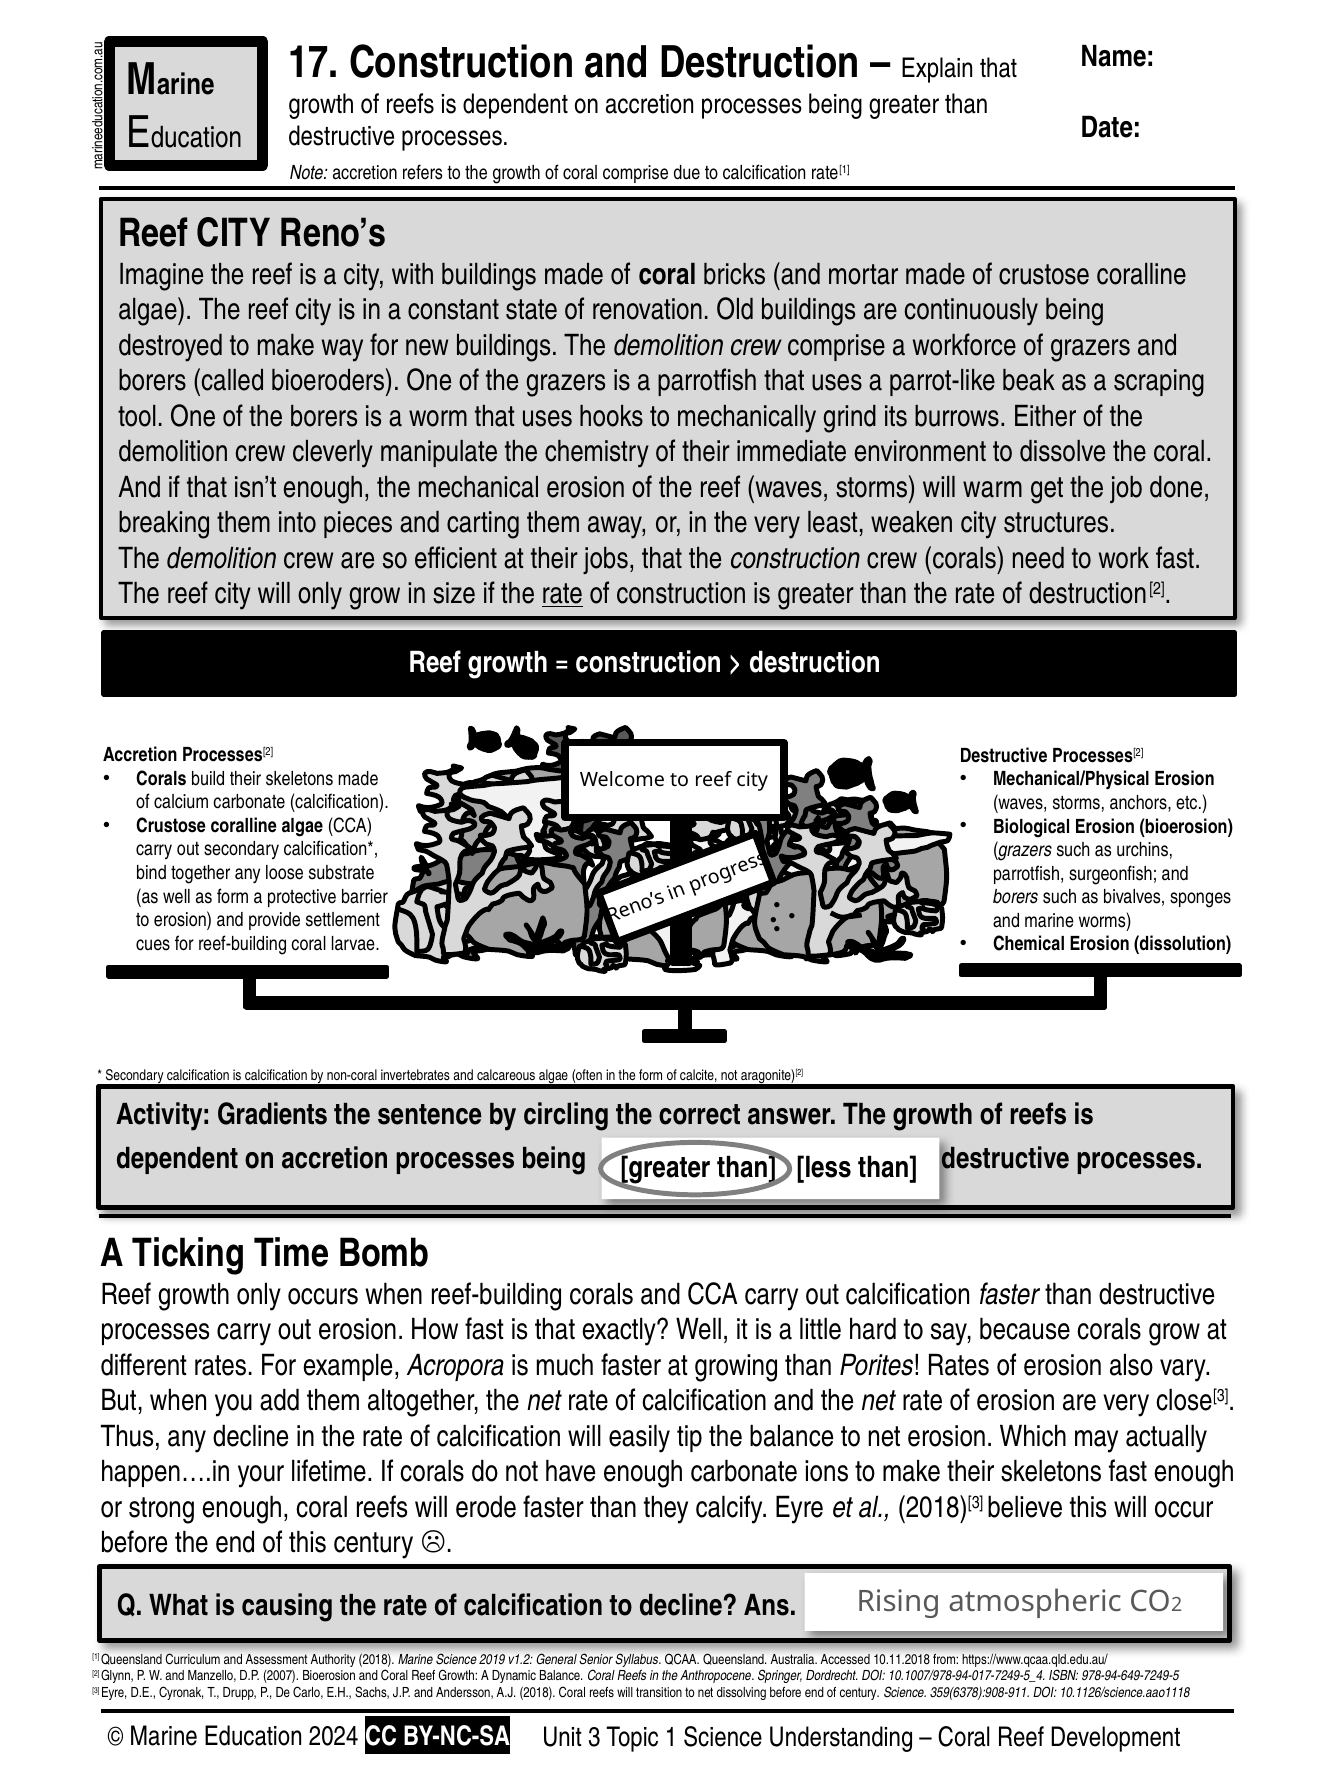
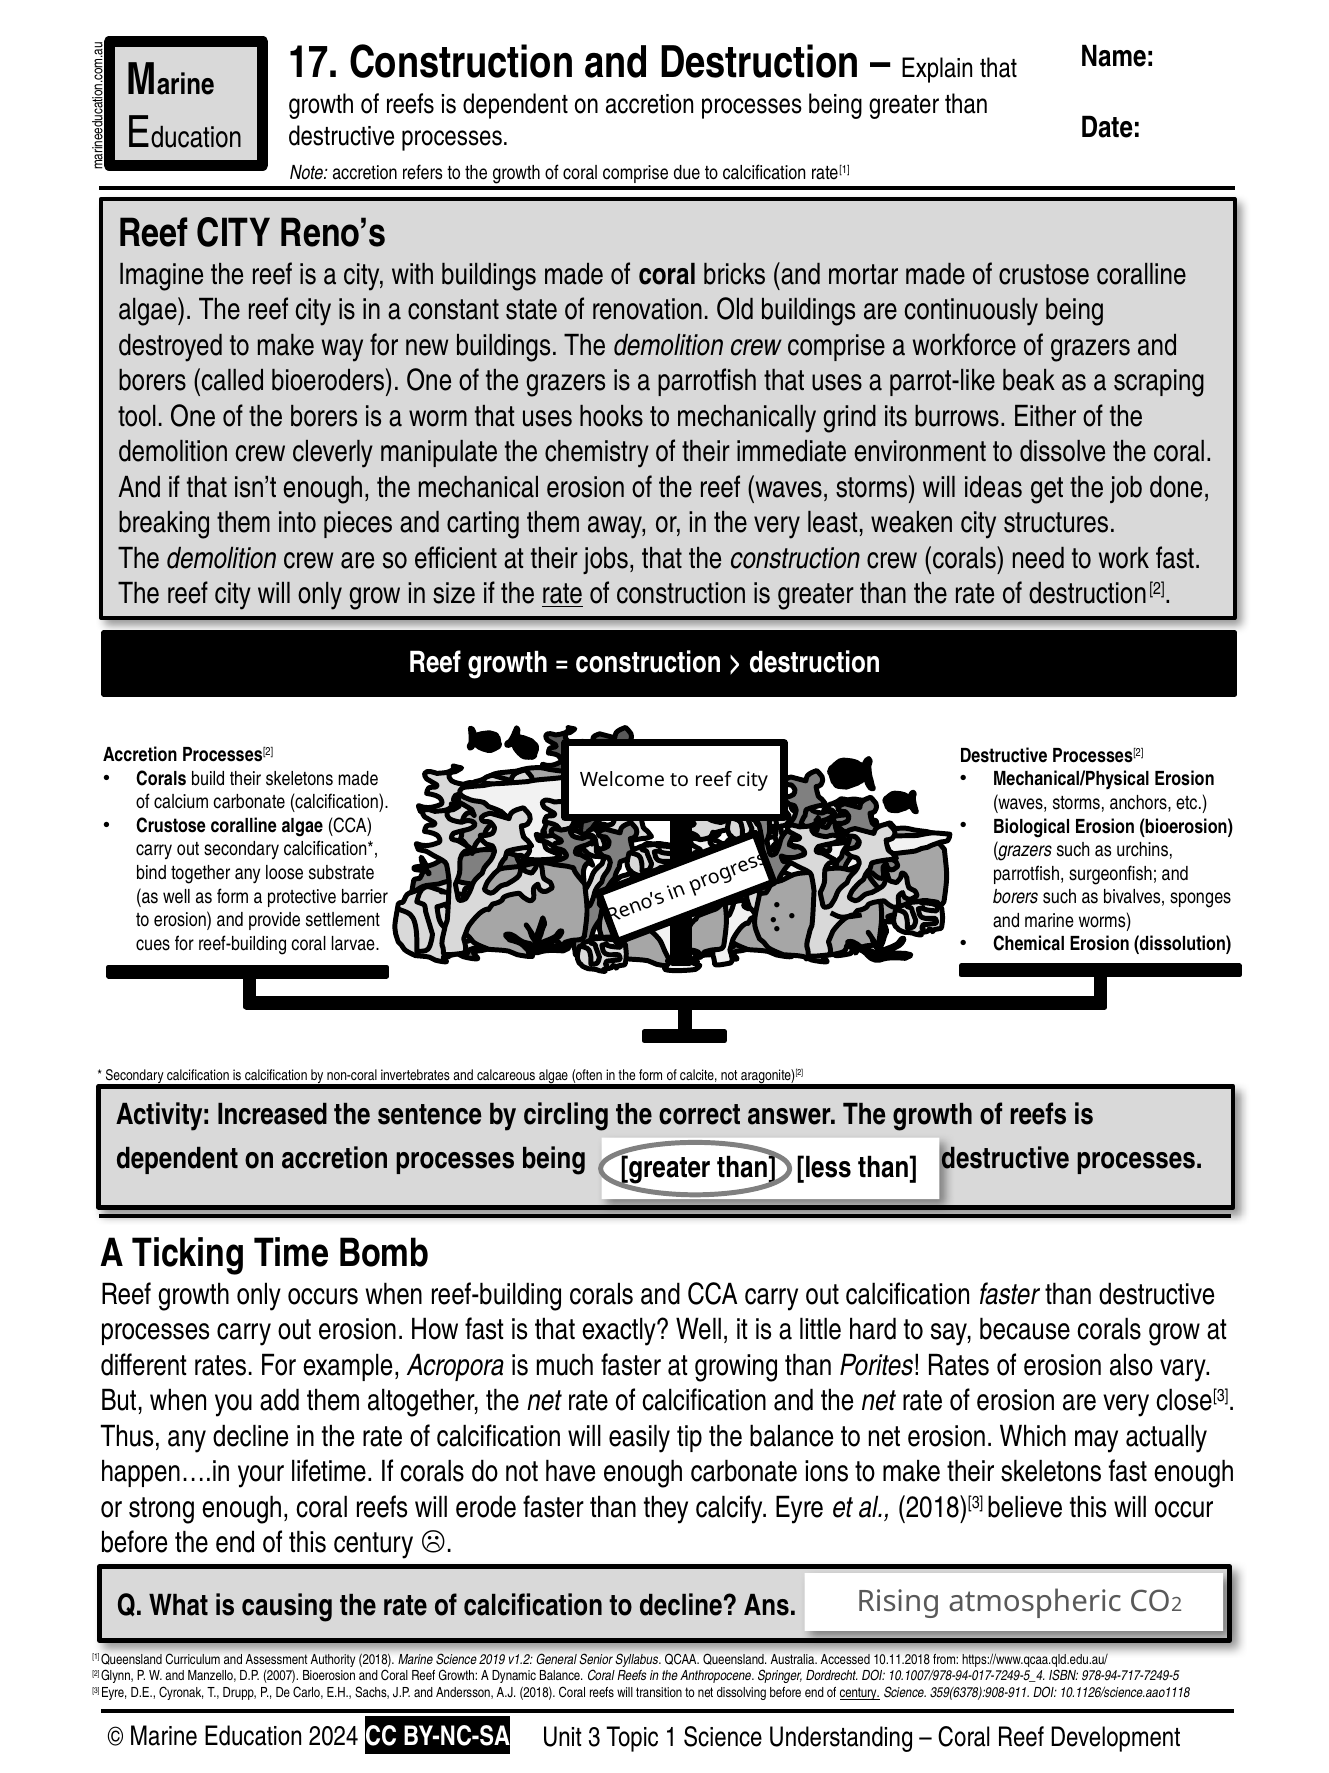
warm: warm -> ideas
Gradients: Gradients -> Increased
978-94-649-7249-5: 978-94-649-7249-5 -> 978-94-717-7249-5
century at (860, 1692) underline: none -> present
